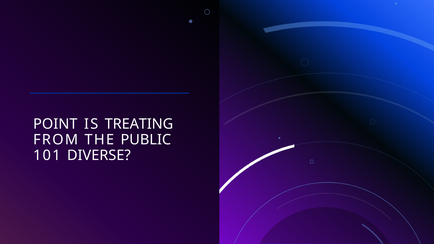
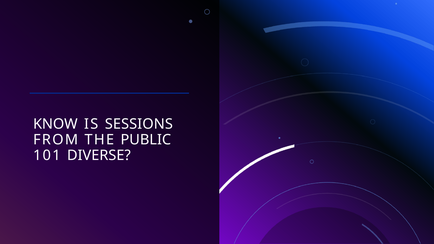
POINT: POINT -> KNOW
TREATING: TREATING -> SESSIONS
